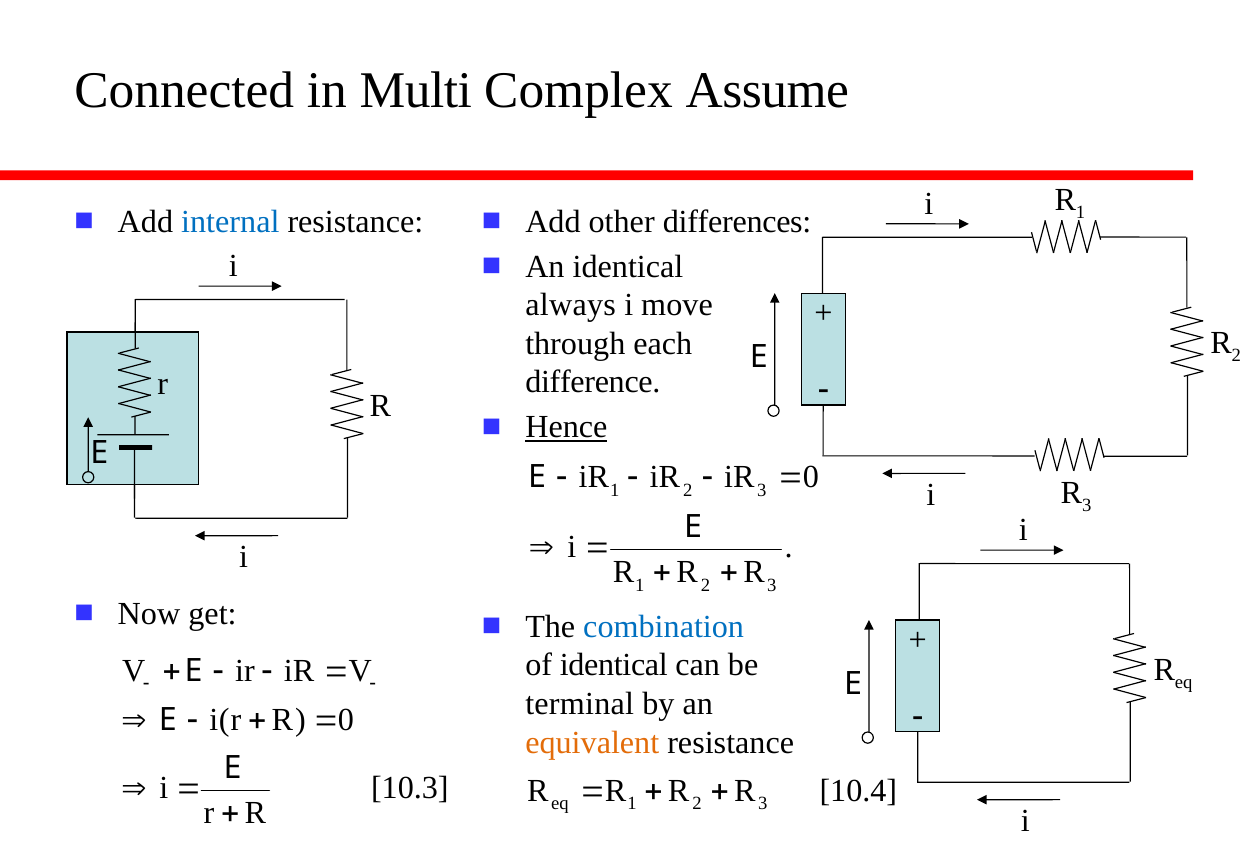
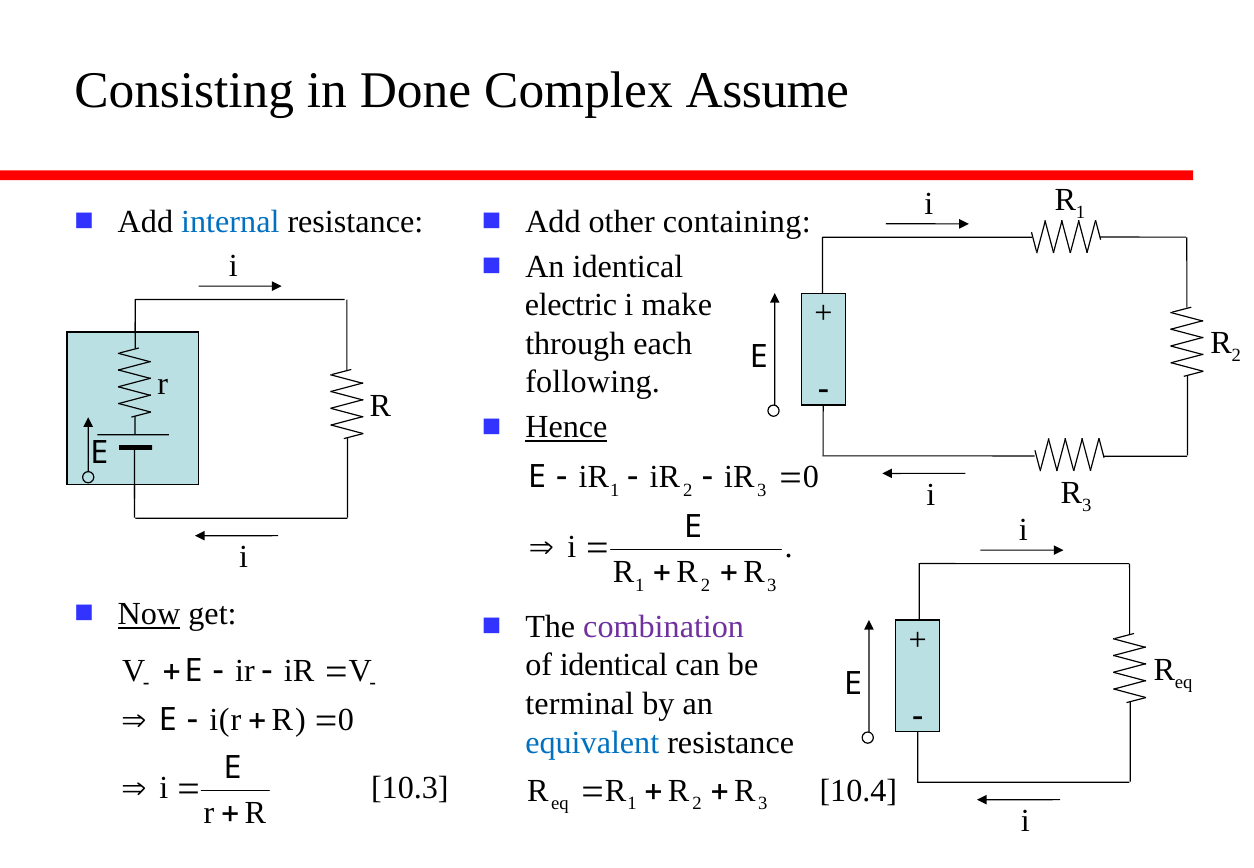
Connected: Connected -> Consisting
Multi: Multi -> Done
differences: differences -> containing
always: always -> electric
move: move -> make
difference: difference -> following
Now underline: none -> present
combination colour: blue -> purple
equivalent colour: orange -> blue
